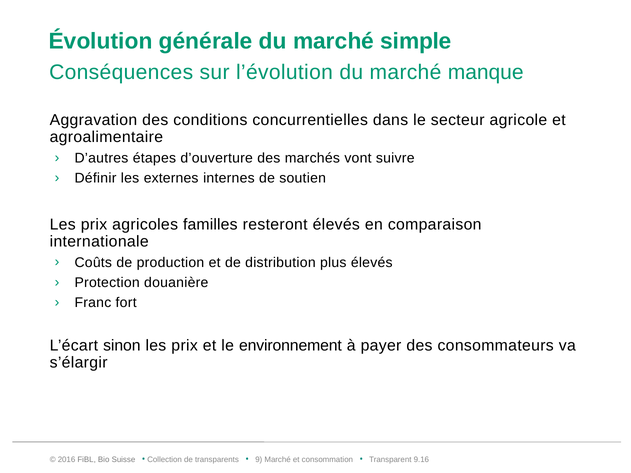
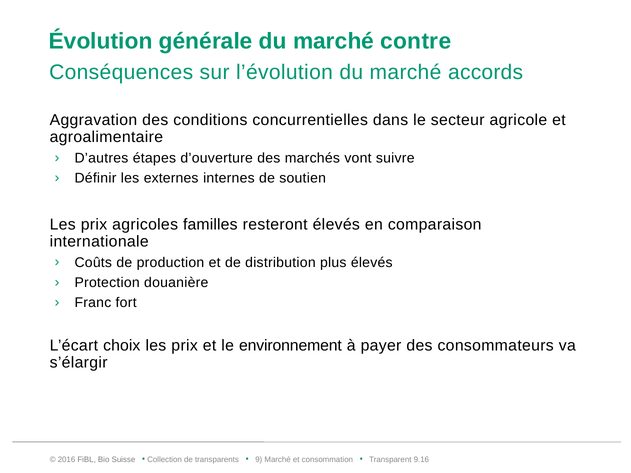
simple: simple -> contre
manque: manque -> accords
sinon: sinon -> choix
